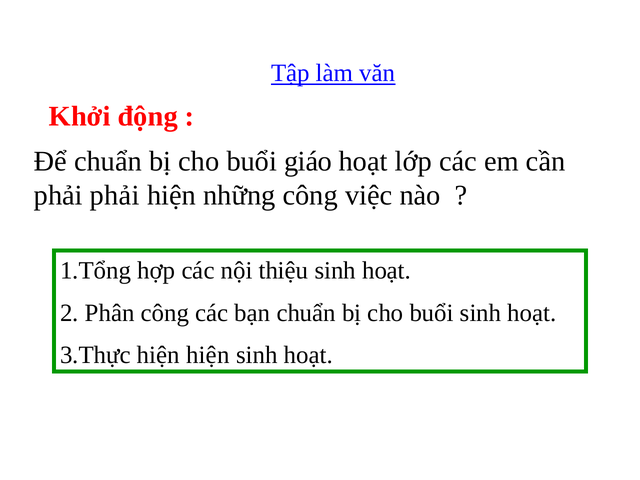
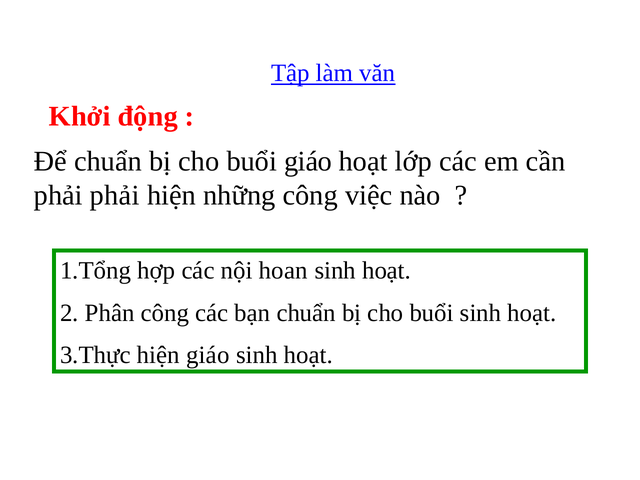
thiệu: thiệu -> hoan
hiện hiện: hiện -> giáo
